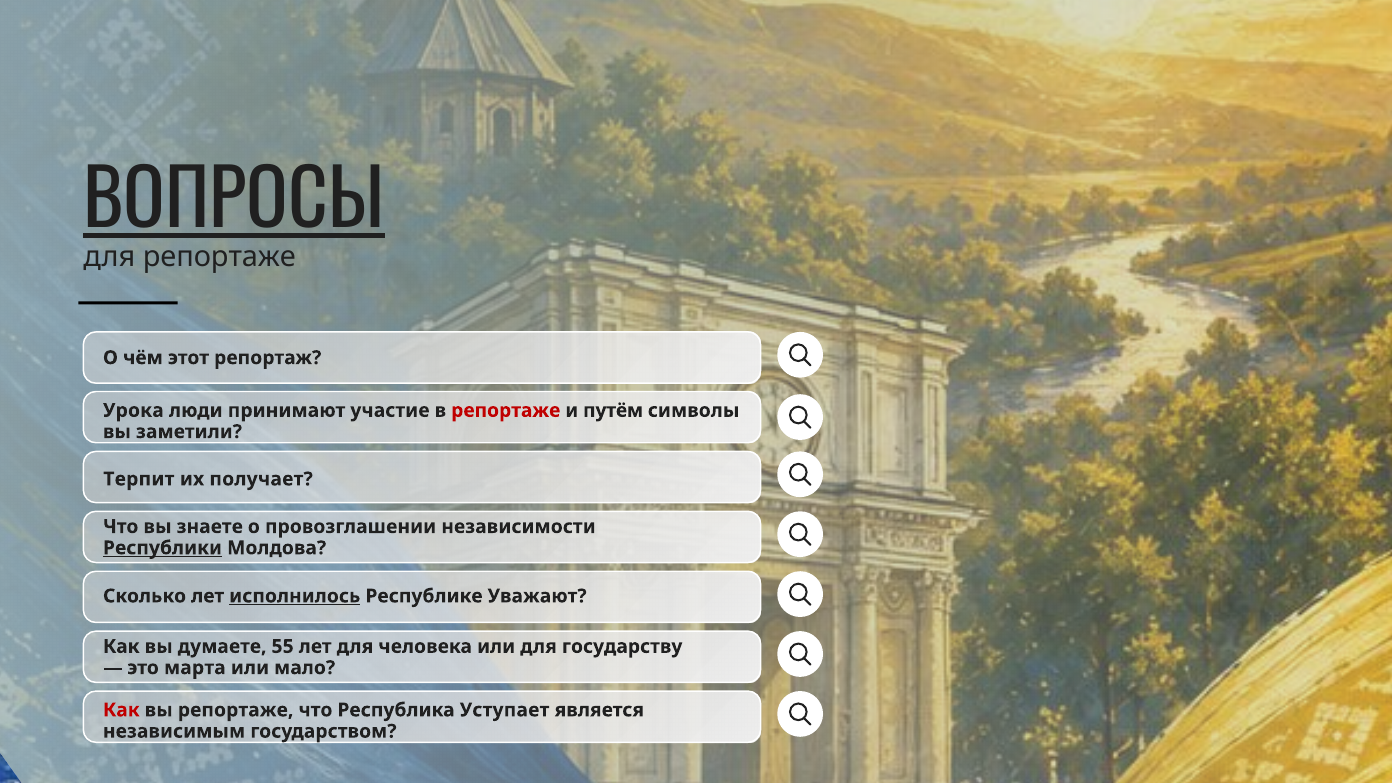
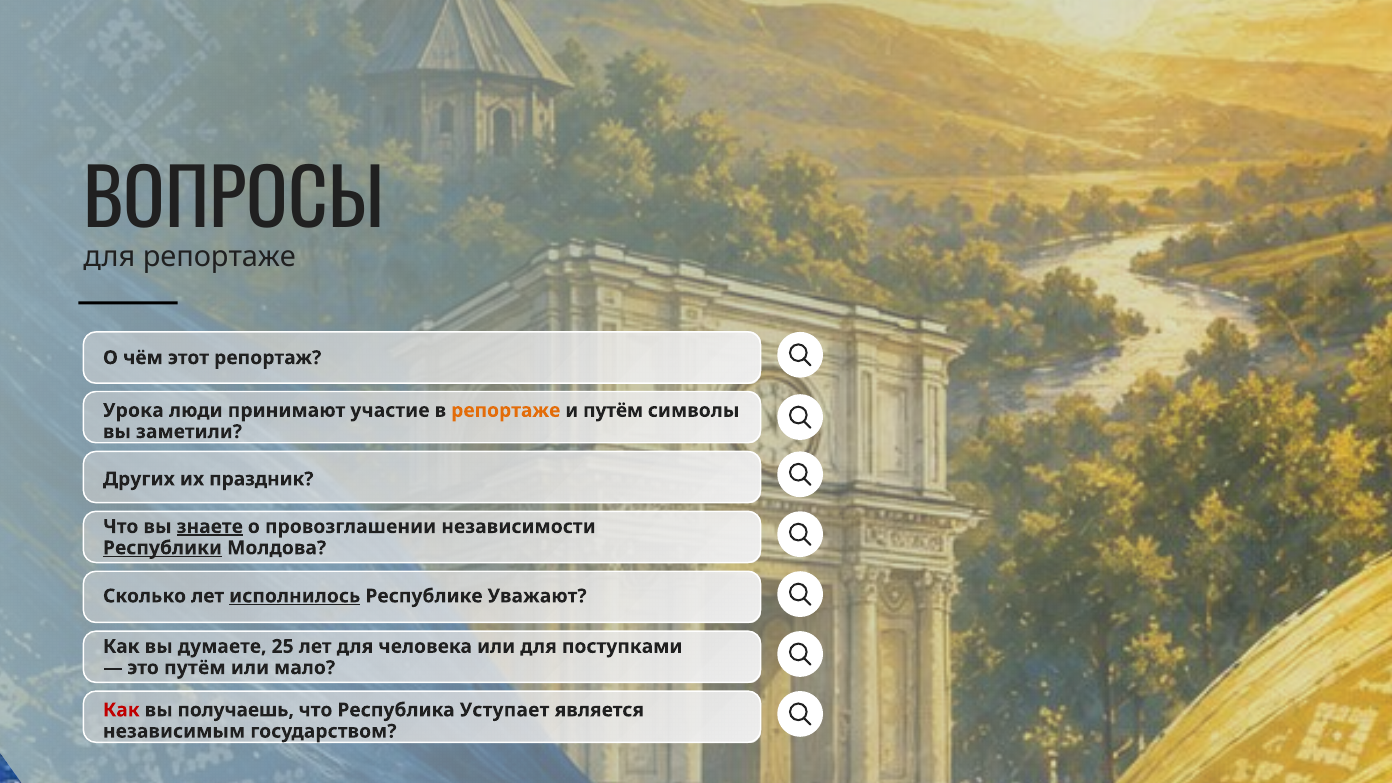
ВОПРОСЫ underline: present -> none
репортаже at (506, 410) colour: red -> orange
Терпит: Терпит -> Других
получает: получает -> праздник
знаете underline: none -> present
55: 55 -> 25
государству: государству -> поступками
это марта: марта -> путём
вы репортаже: репортаже -> получаешь
